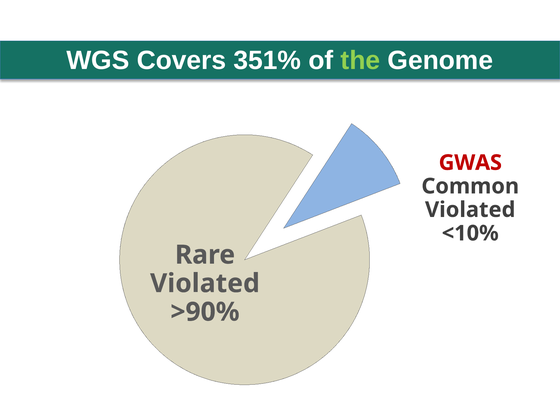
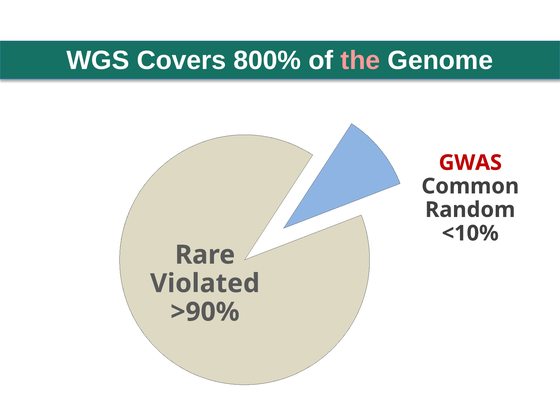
351%: 351% -> 800%
the colour: light green -> pink
Violated at (470, 210): Violated -> Random
